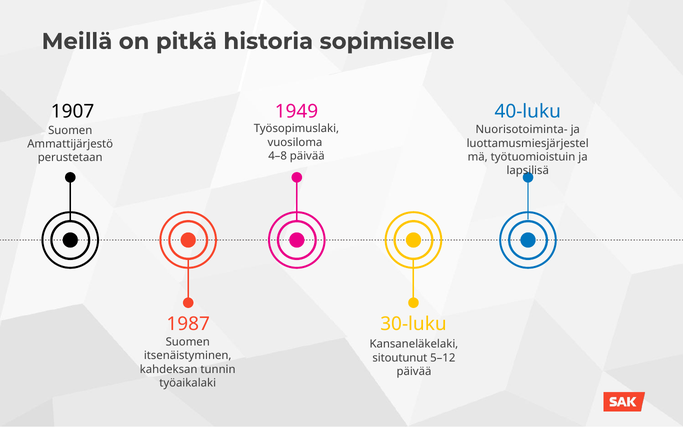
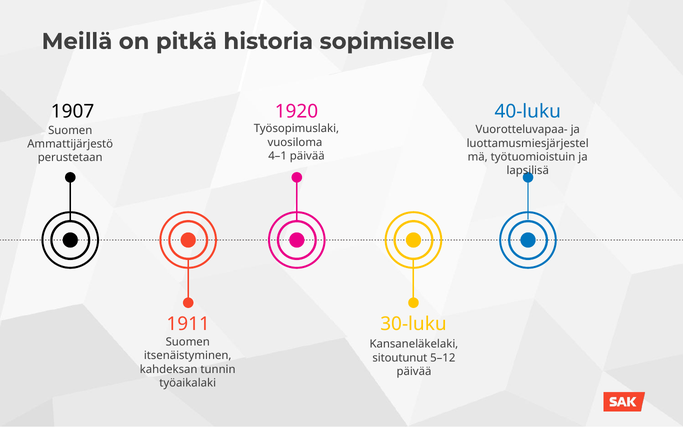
1949: 1949 -> 1920
Nuorisotoiminta-: Nuorisotoiminta- -> Vuorotteluvapaa-
4–8: 4–8 -> 4–1
1987: 1987 -> 1911
